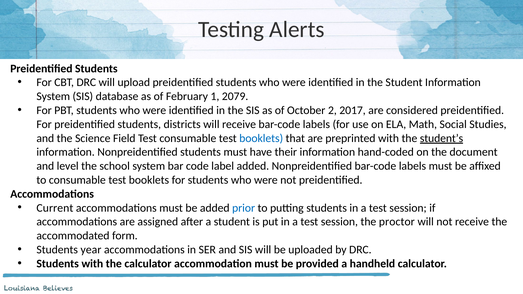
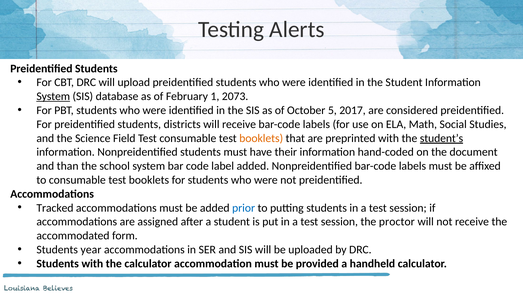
System at (53, 96) underline: none -> present
2079: 2079 -> 2073
2: 2 -> 5
booklets at (261, 138) colour: blue -> orange
level: level -> than
Current: Current -> Tracked
